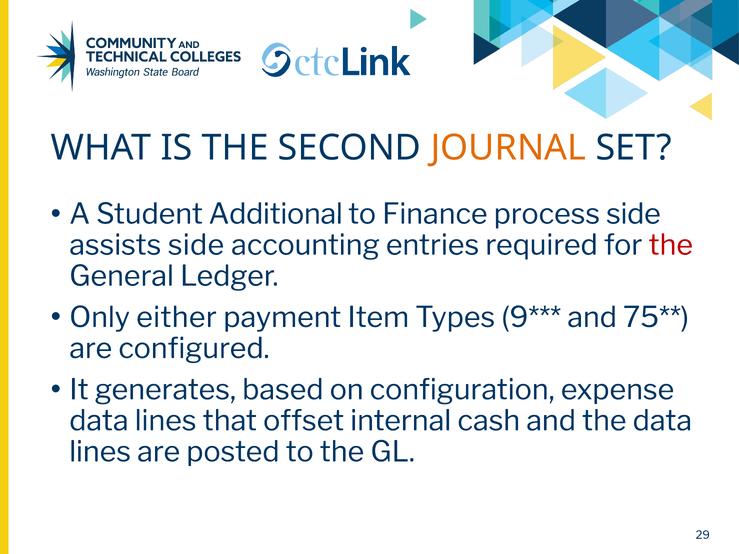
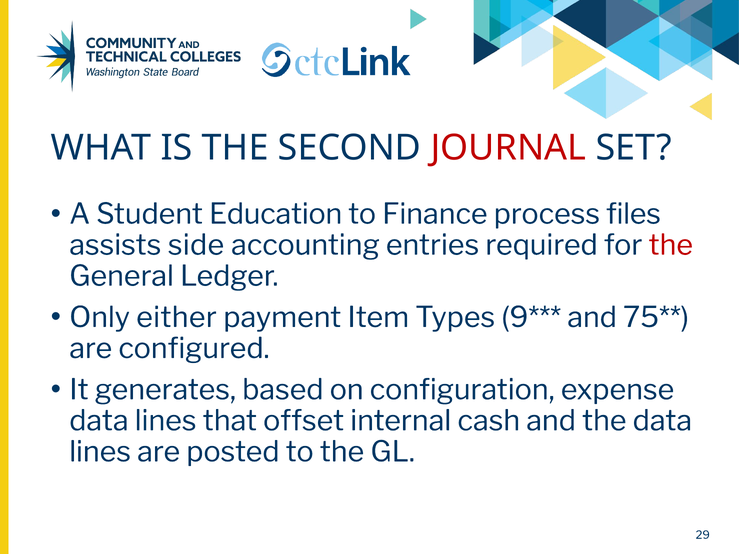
JOURNAL colour: orange -> red
Additional: Additional -> Education
process side: side -> files
